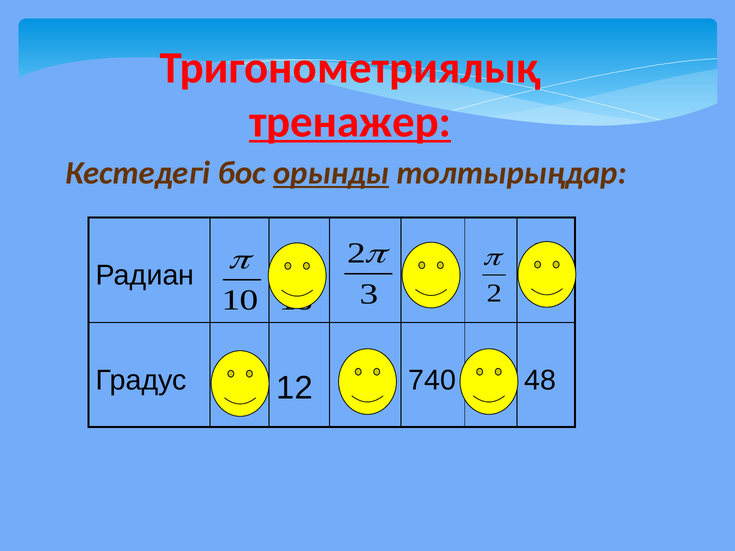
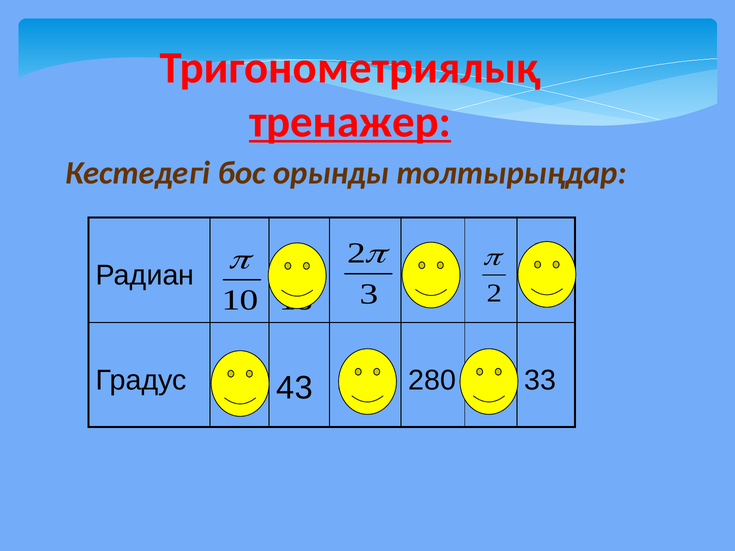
орынды underline: present -> none
12: 12 -> 43
740: 740 -> 280
48: 48 -> 33
